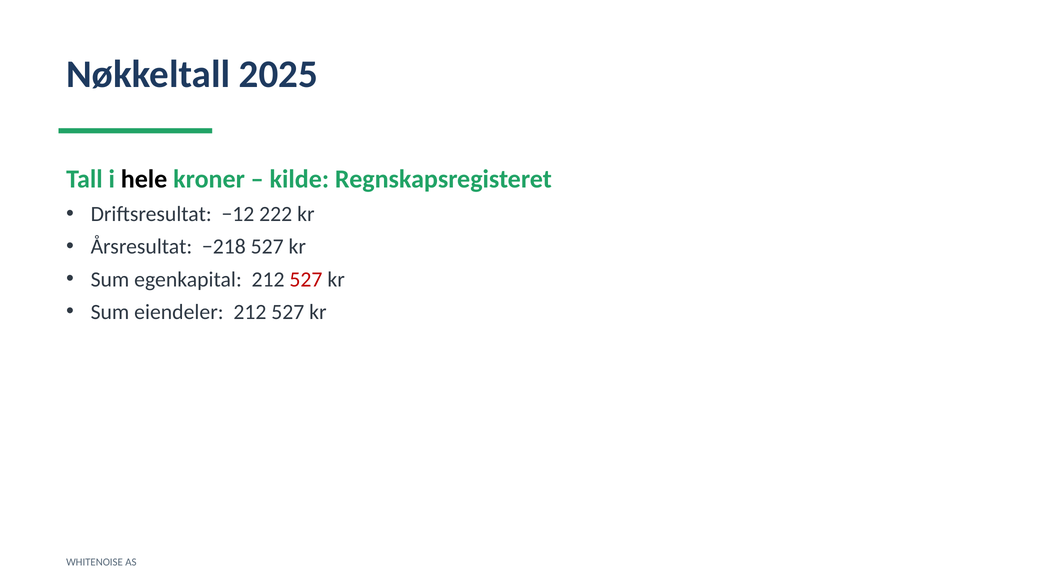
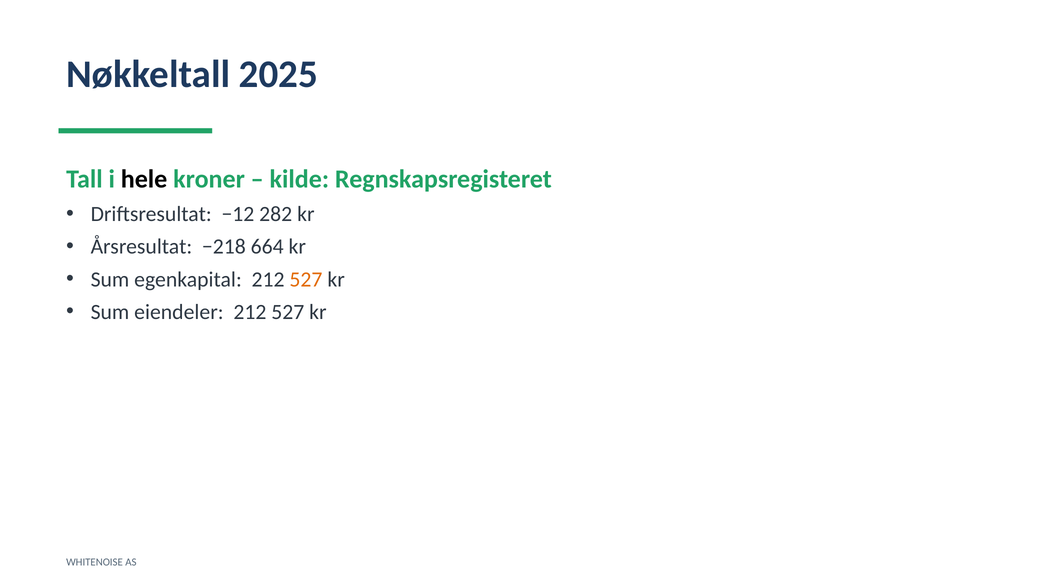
222: 222 -> 282
−218 527: 527 -> 664
527 at (306, 279) colour: red -> orange
